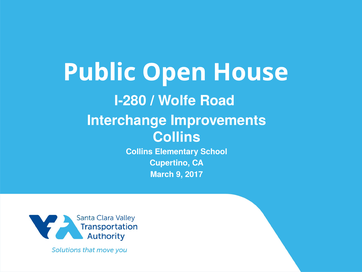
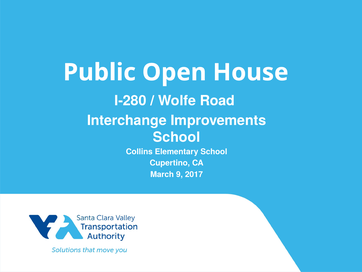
Collins at (177, 137): Collins -> School
